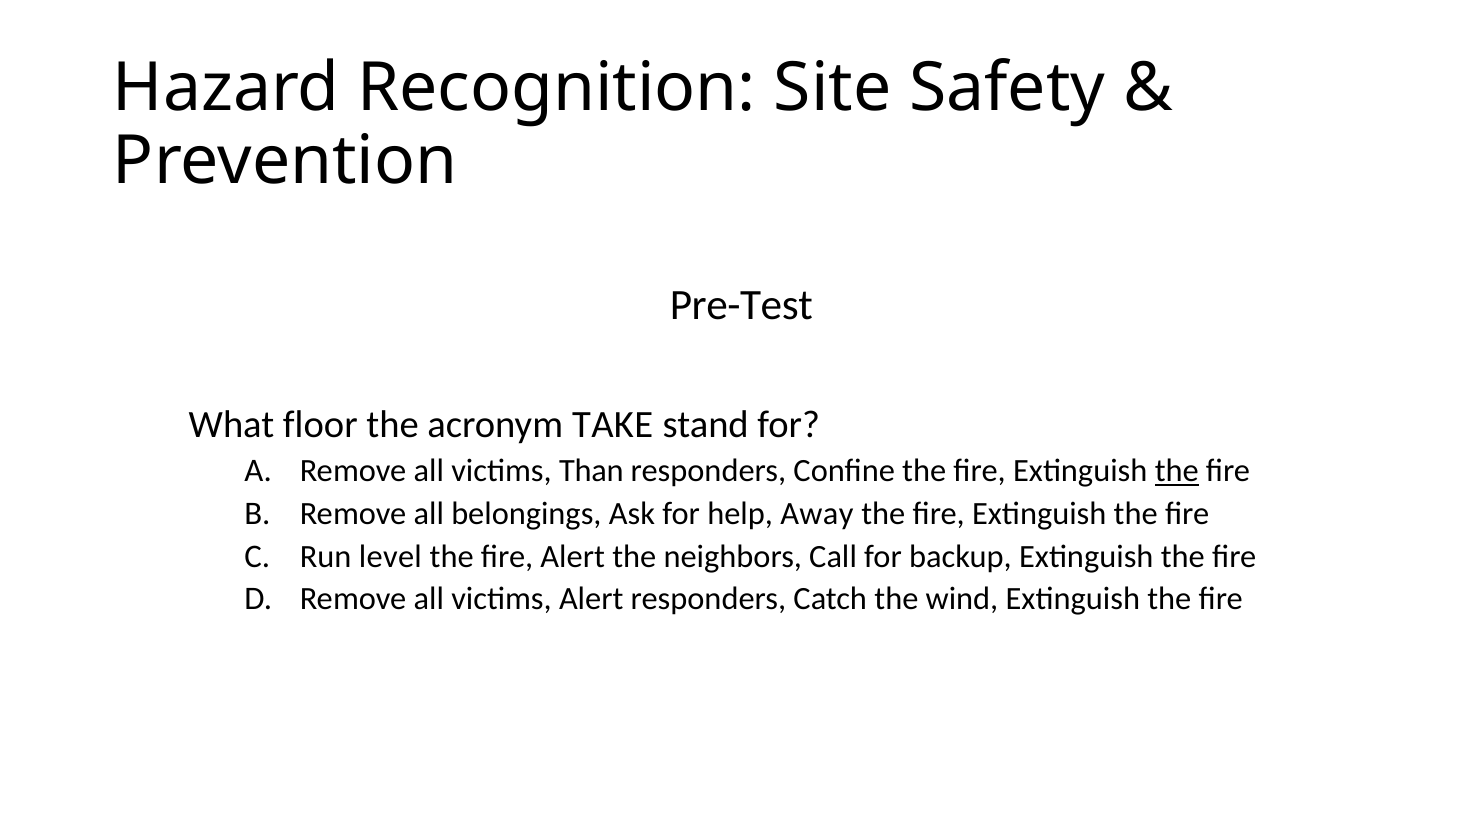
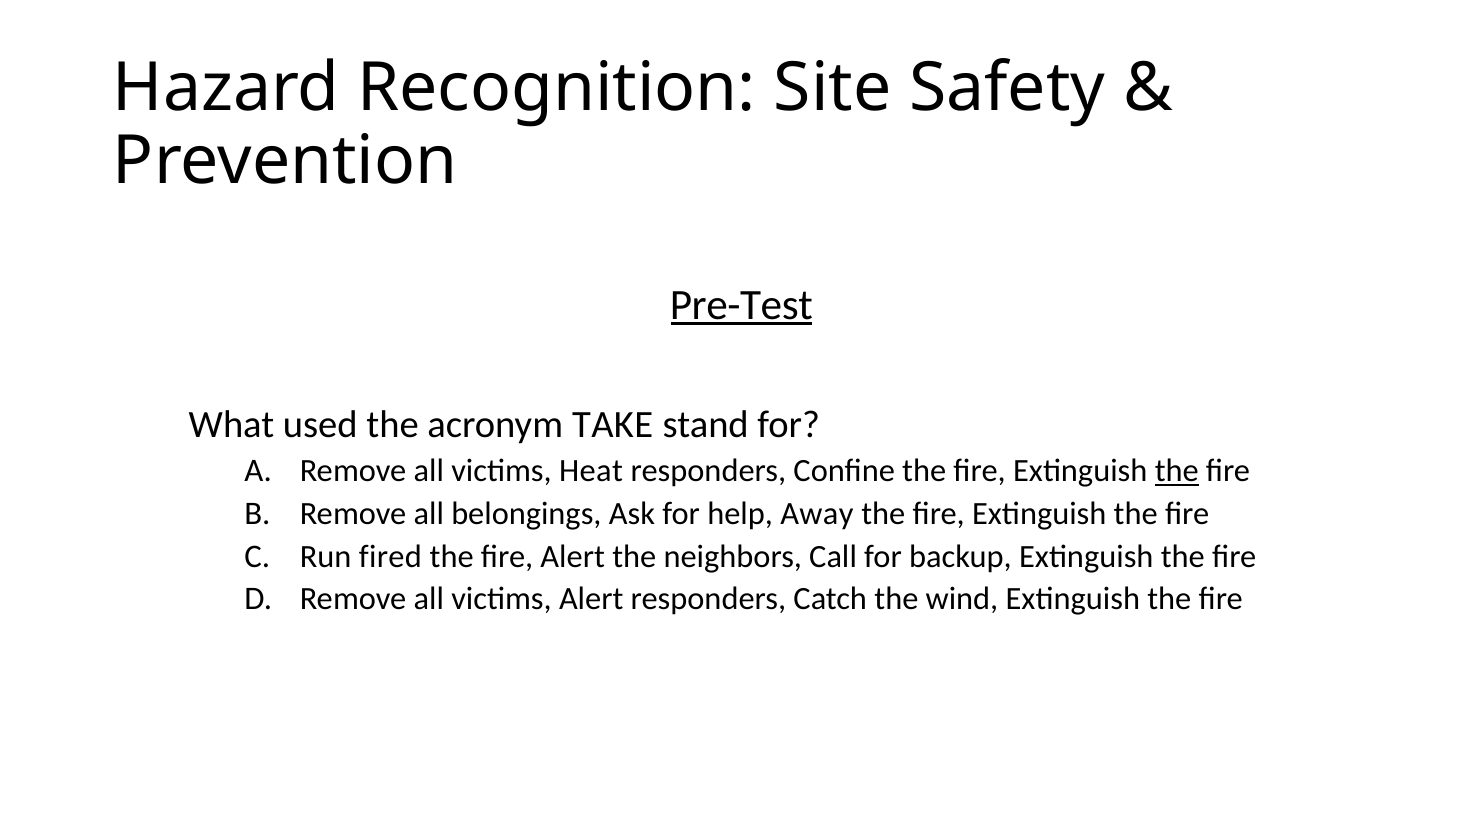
Pre-Test underline: none -> present
floor: floor -> used
Than: Than -> Heat
level: level -> fired
